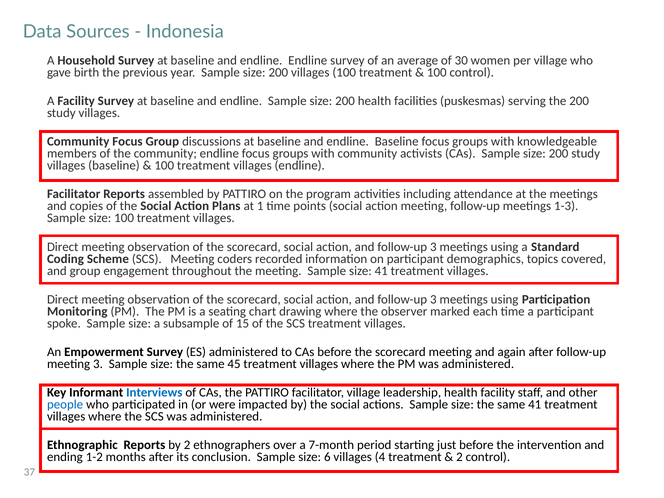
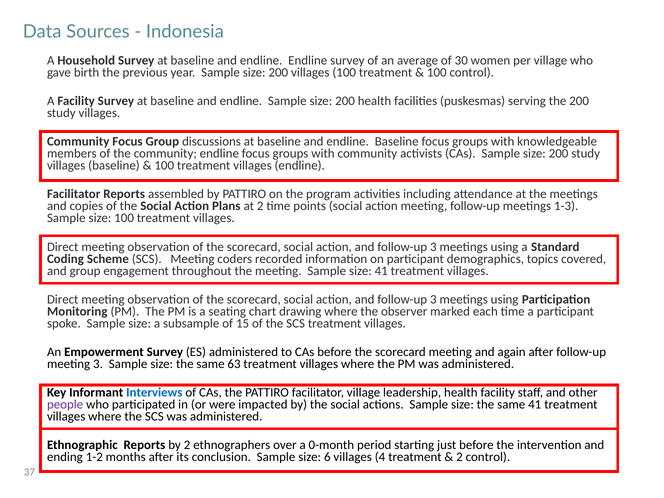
at 1: 1 -> 2
45: 45 -> 63
people colour: blue -> purple
7-month: 7-month -> 0-month
